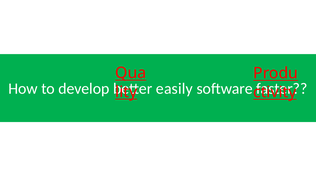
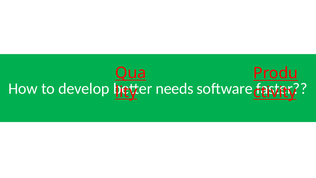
easily: easily -> needs
